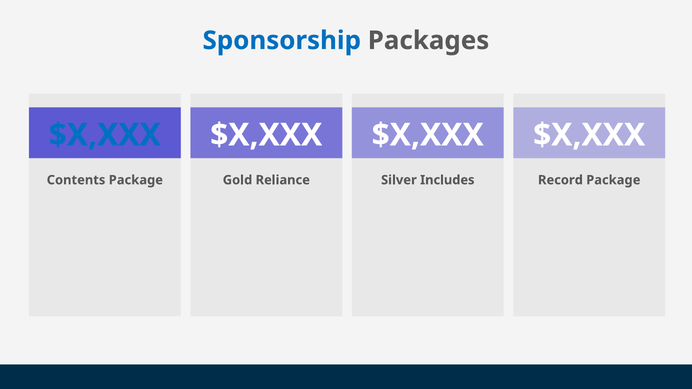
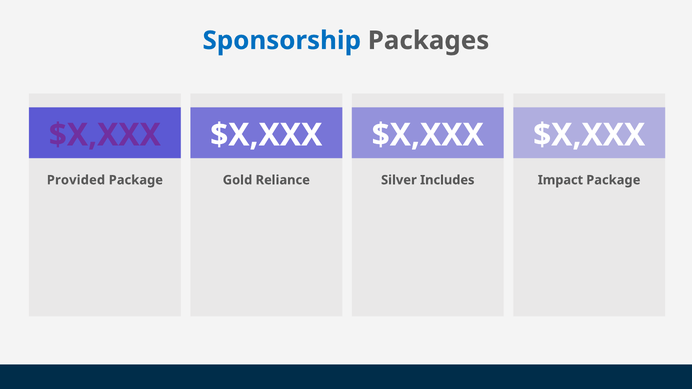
$X,XXX at (105, 135) colour: blue -> purple
Contents: Contents -> Provided
Record: Record -> Impact
